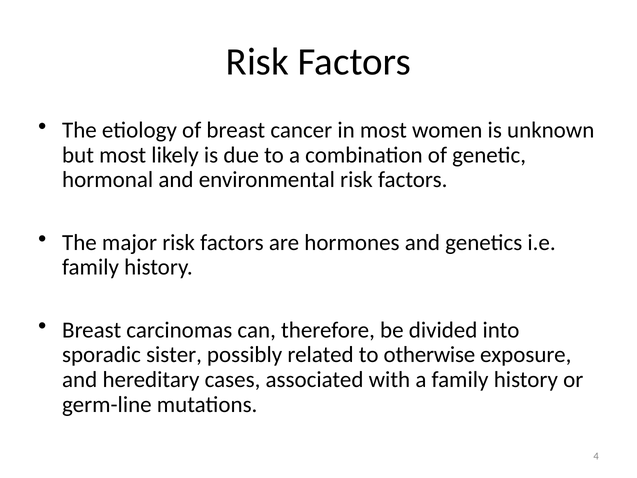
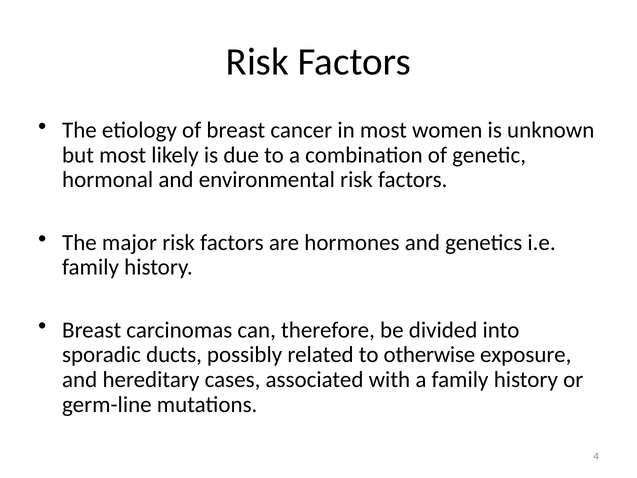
sister: sister -> ducts
